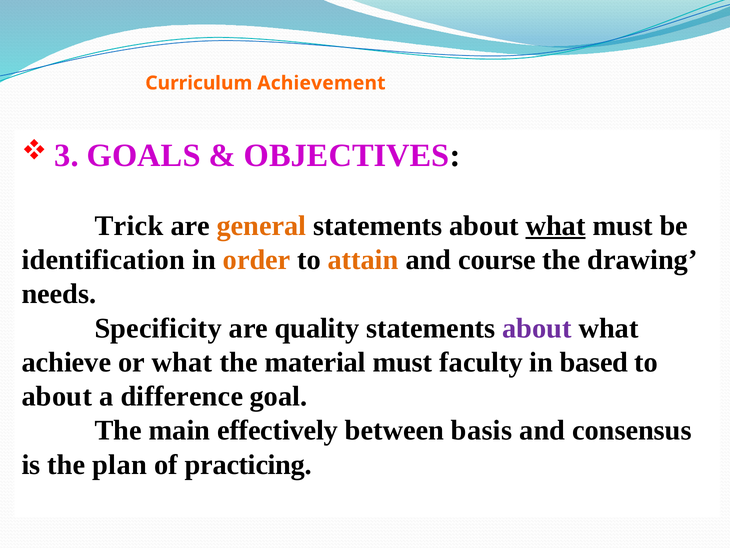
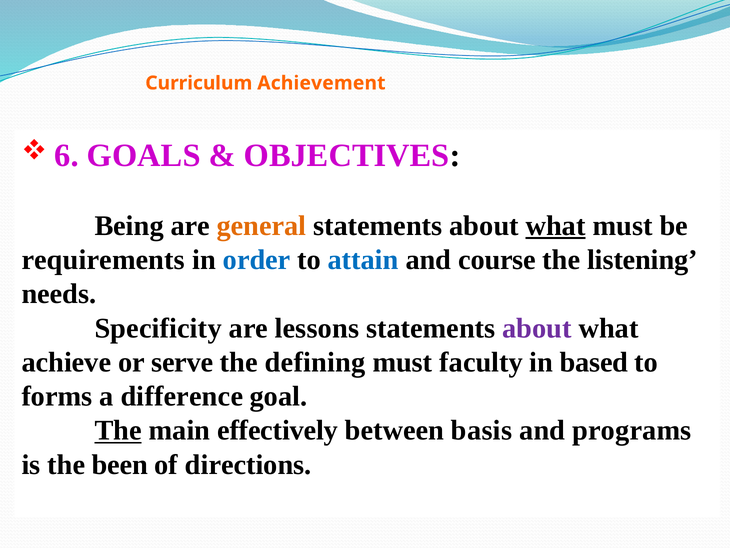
3: 3 -> 6
Trick: Trick -> Being
identification: identification -> requirements
order colour: orange -> blue
attain colour: orange -> blue
drawing: drawing -> listening
quality: quality -> lessons
or what: what -> serve
material: material -> defining
about at (57, 396): about -> forms
The at (118, 430) underline: none -> present
consensus: consensus -> programs
plan: plan -> been
practicing: practicing -> directions
